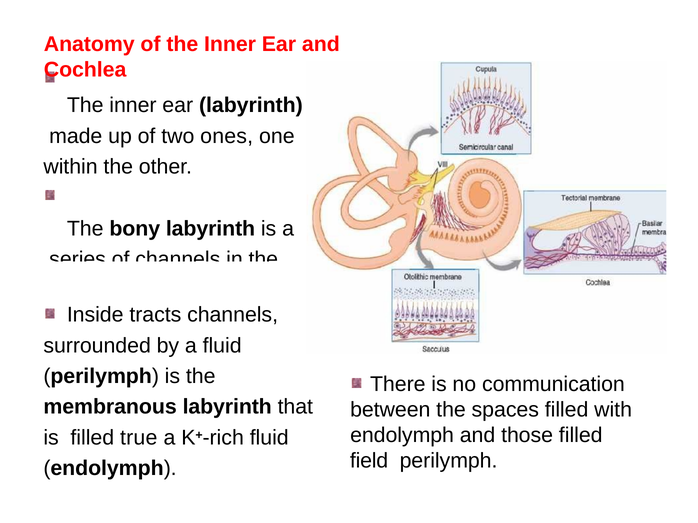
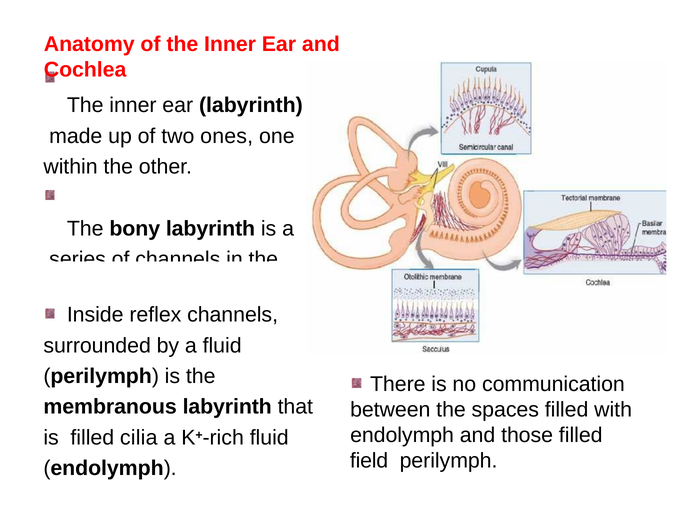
tracts: tracts -> reflex
true: true -> cilia
